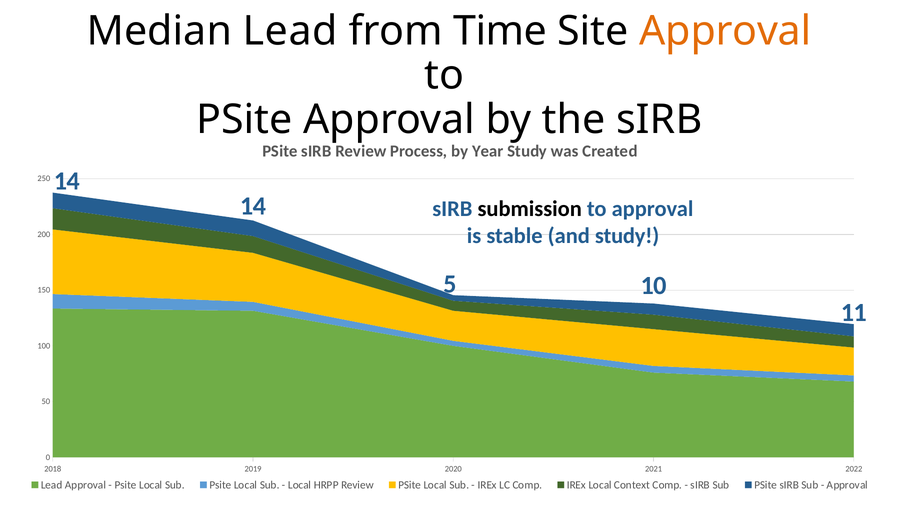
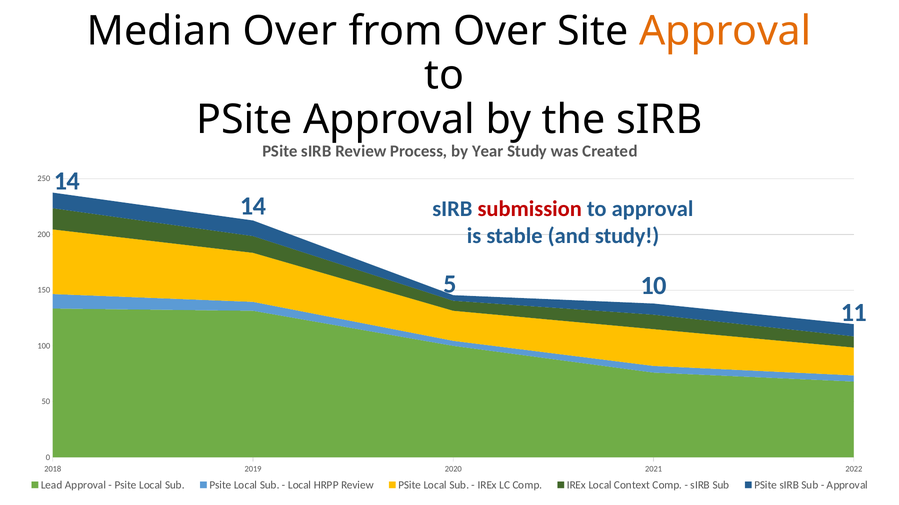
Median Lead: Lead -> Over
from Time: Time -> Over
submission colour: black -> red
